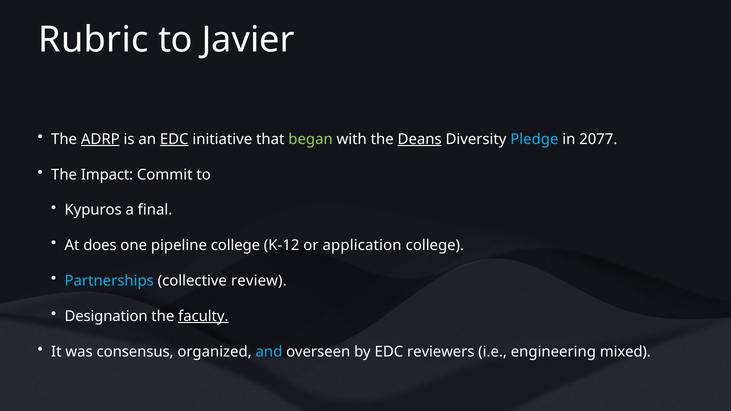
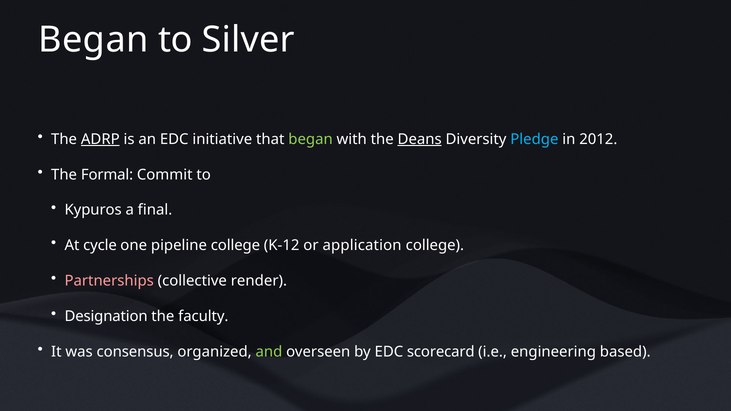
Rubric at (93, 40): Rubric -> Began
Javier: Javier -> Silver
EDC at (174, 139) underline: present -> none
2077: 2077 -> 2012
Impact: Impact -> Formal
does: does -> cycle
Partnerships colour: light blue -> pink
review: review -> render
faculty underline: present -> none
and colour: light blue -> light green
reviewers: reviewers -> scorecard
mixed: mixed -> based
